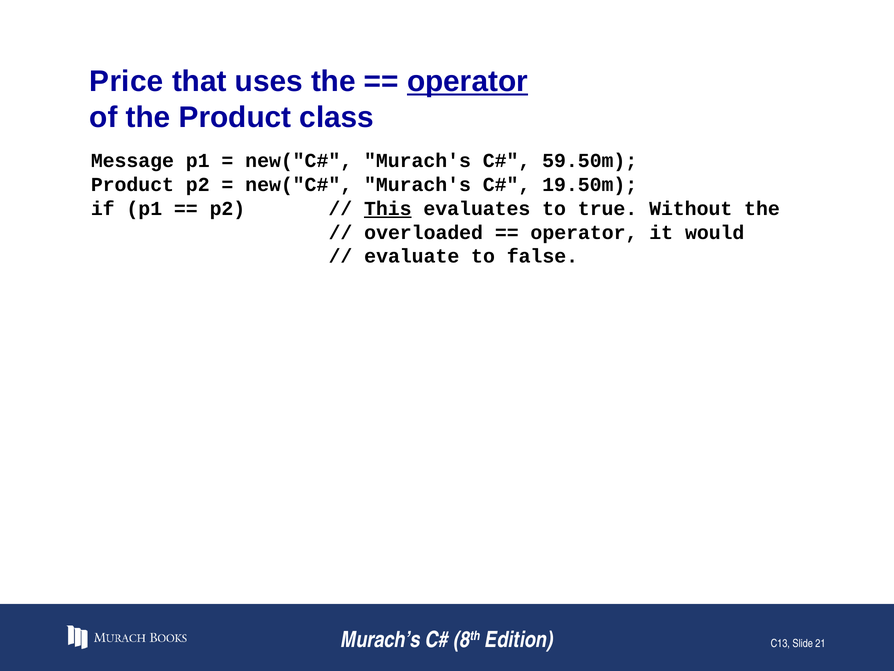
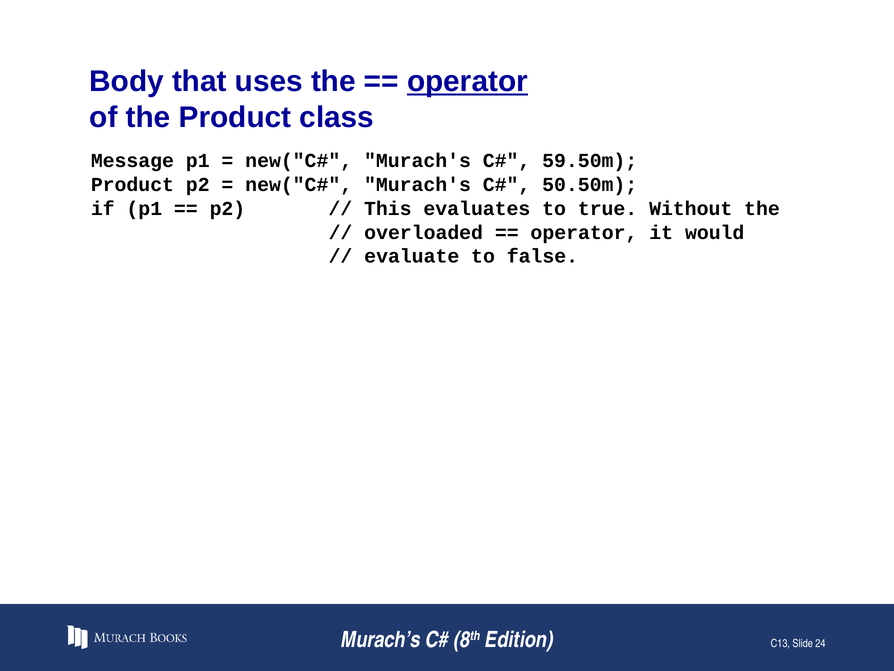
Price: Price -> Body
19.50m: 19.50m -> 50.50m
This underline: present -> none
21: 21 -> 24
